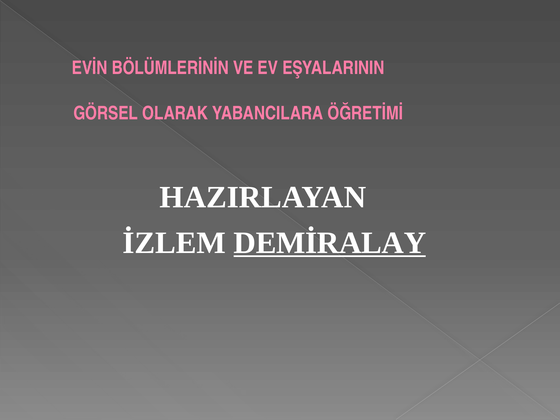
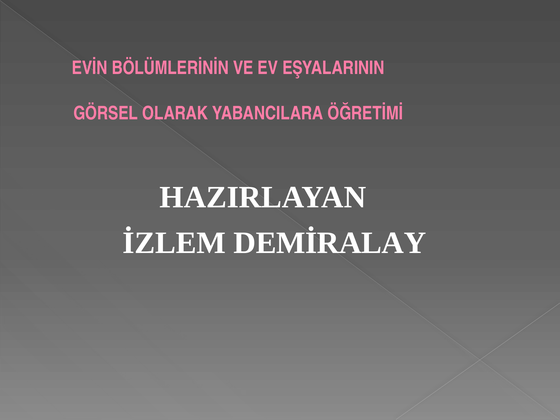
DEMİRALAY underline: present -> none
